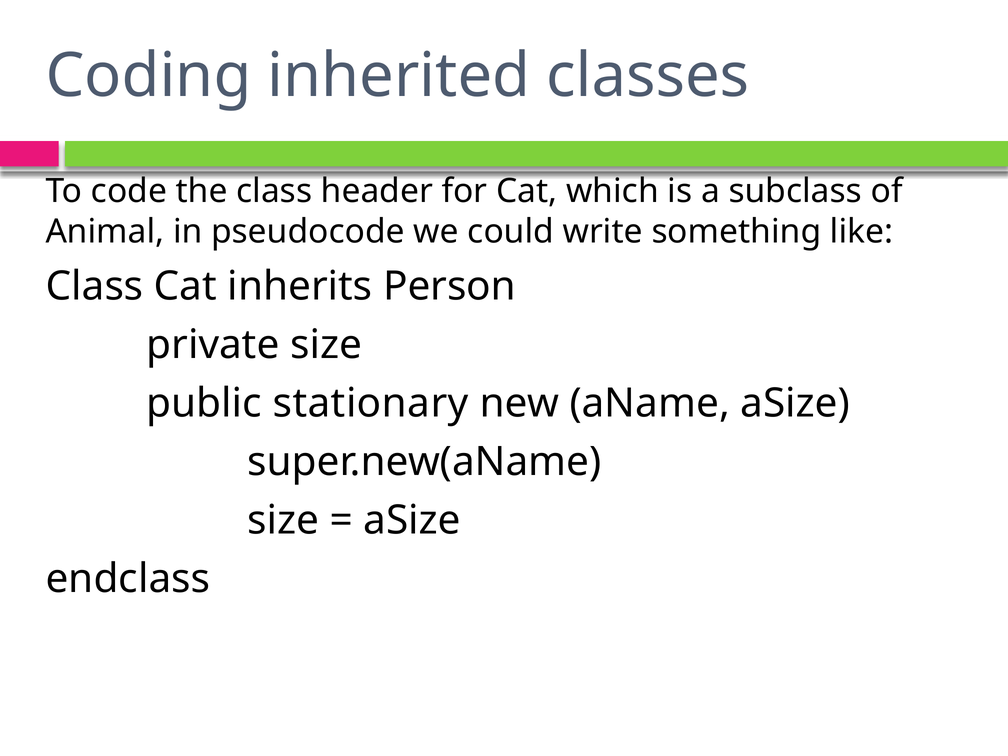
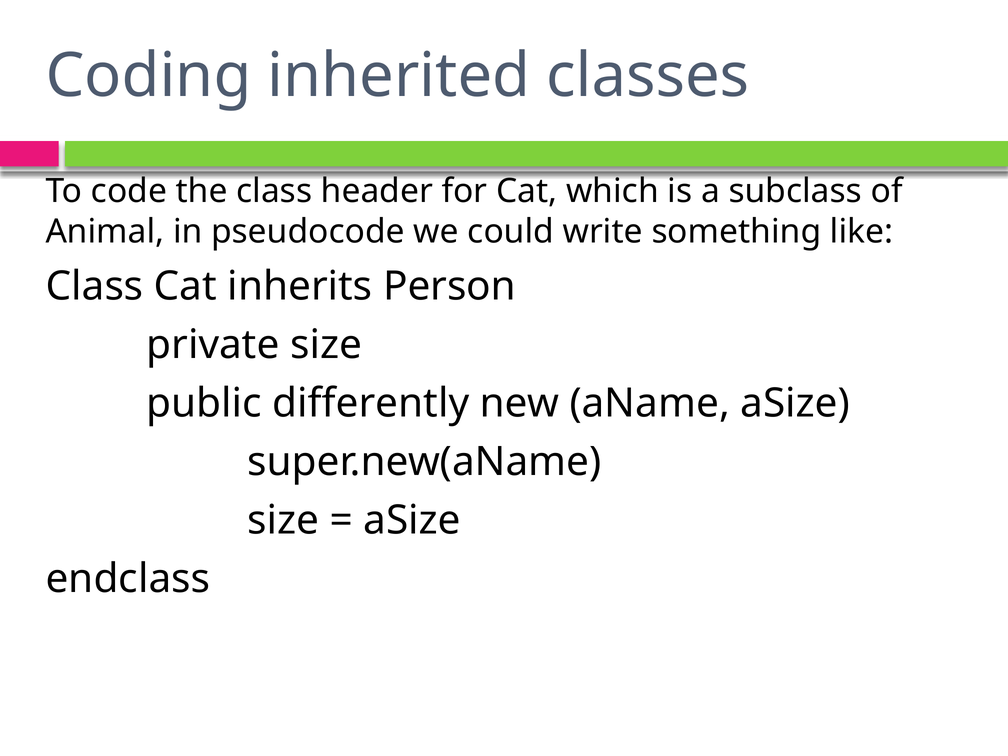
stationary: stationary -> differently
